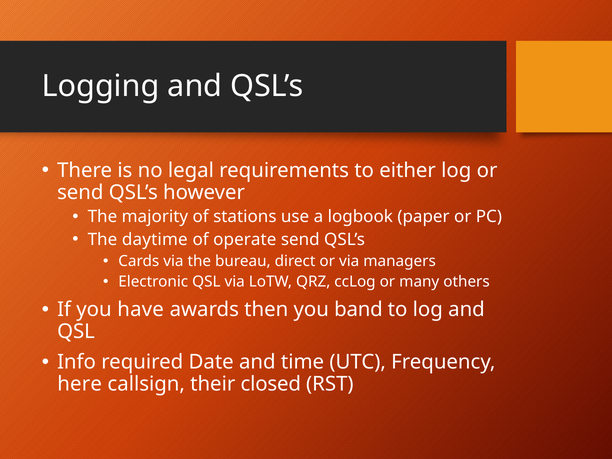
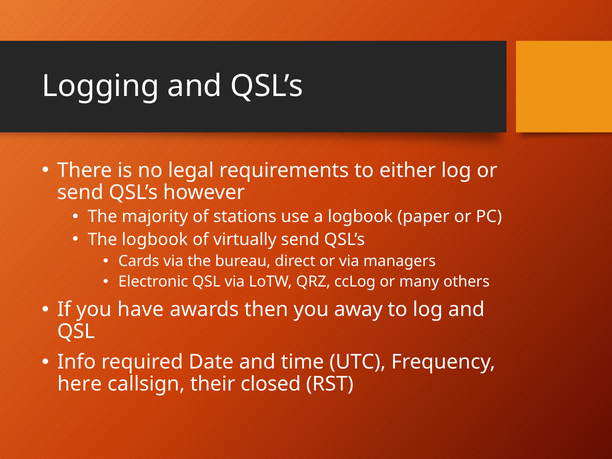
The daytime: daytime -> logbook
operate: operate -> virtually
band: band -> away
